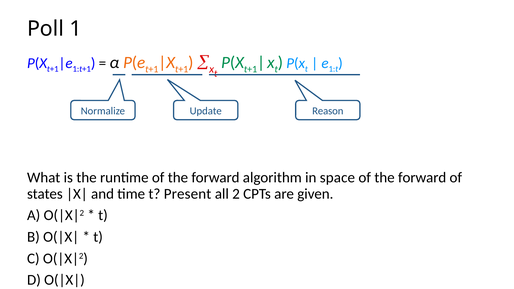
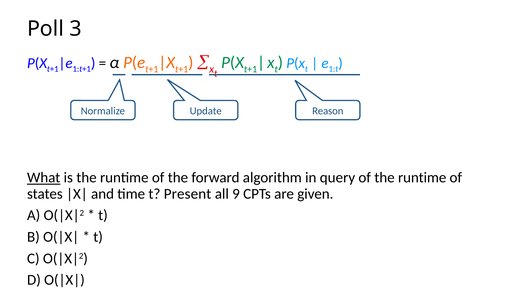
1: 1 -> 3
What underline: none -> present
space: space -> query
forward at (422, 178): forward -> runtime
2: 2 -> 9
